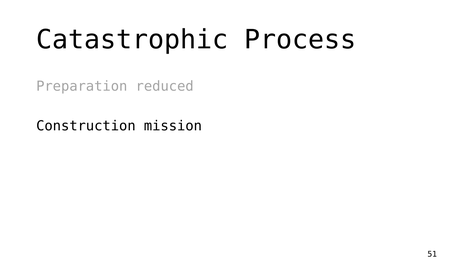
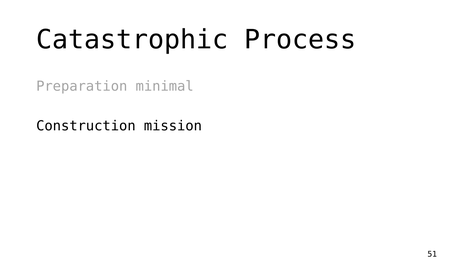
reduced: reduced -> minimal
